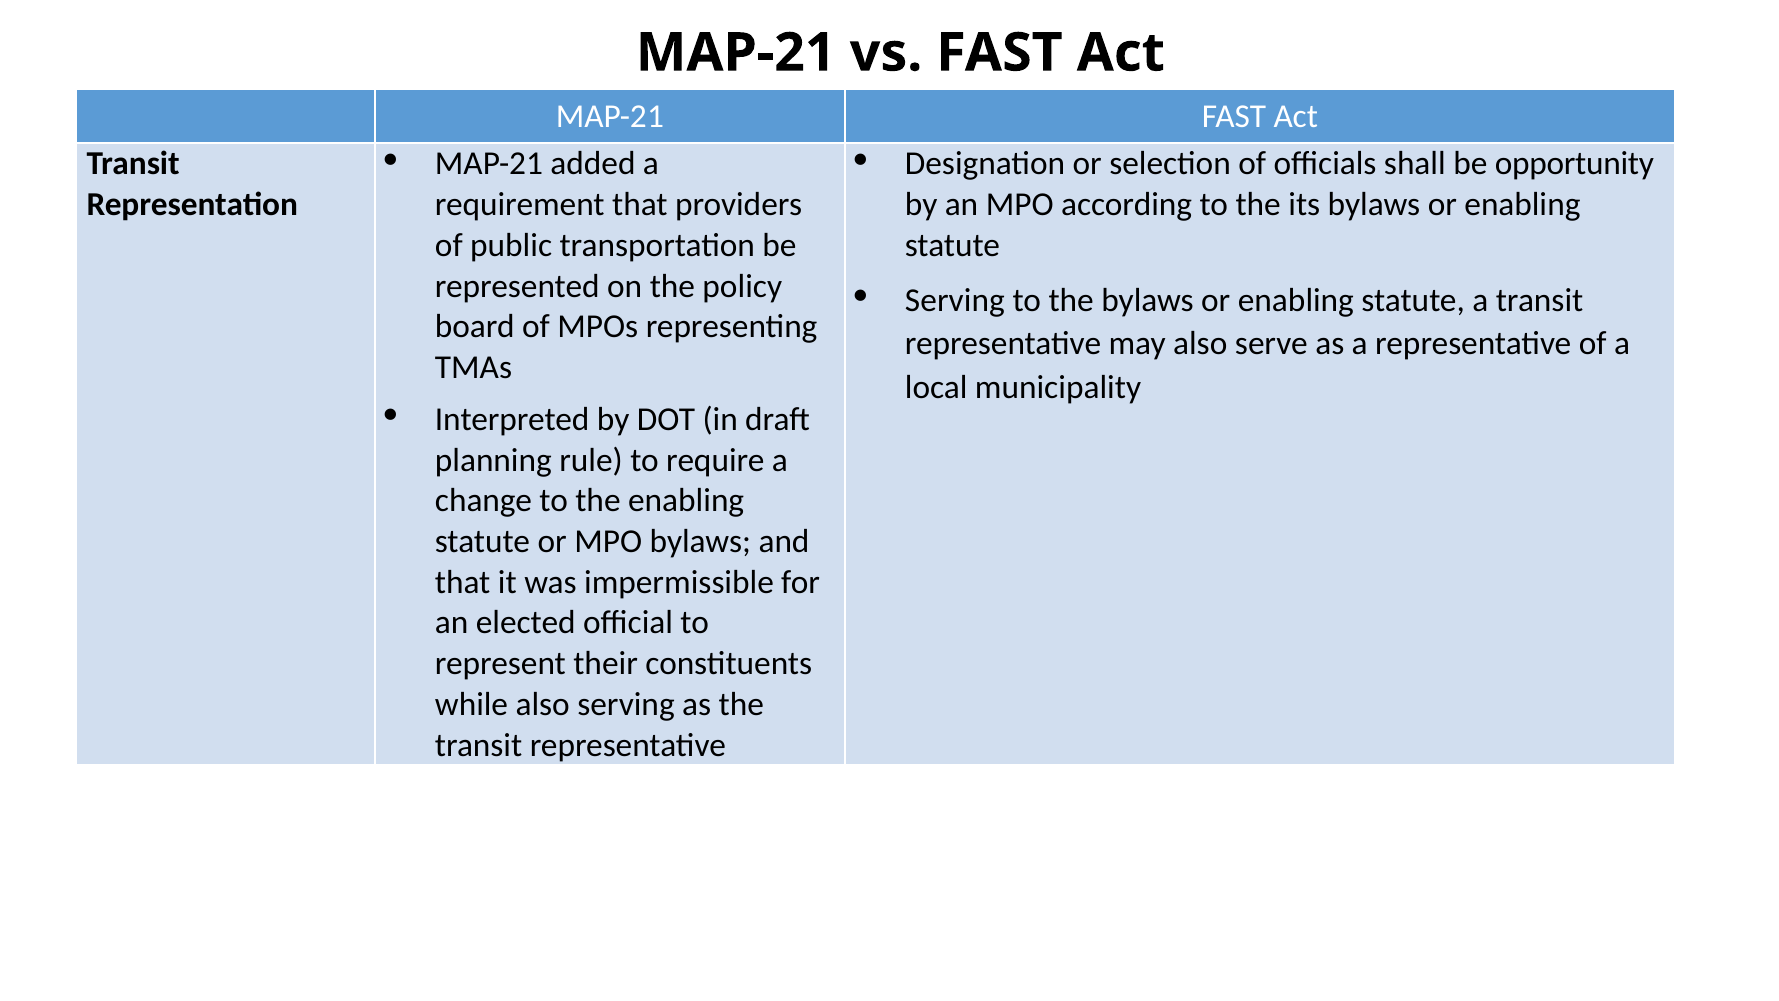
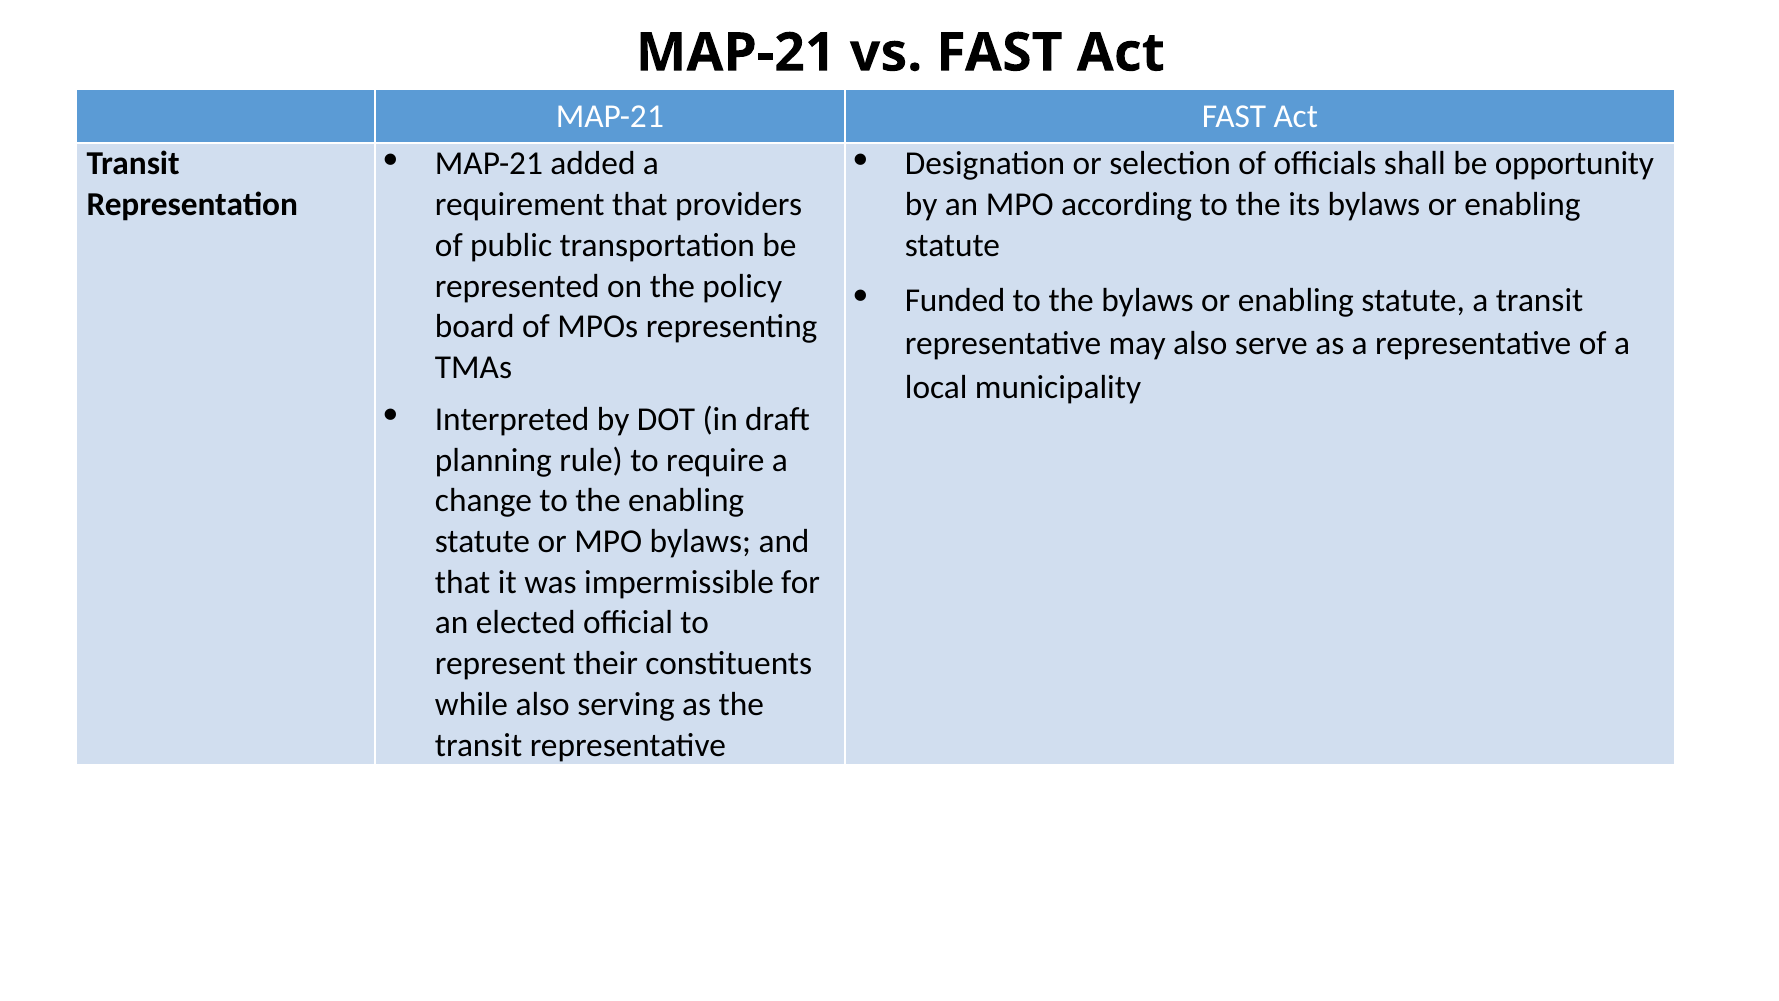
Serving at (955, 300): Serving -> Funded
